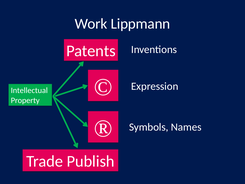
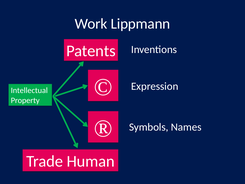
Publish: Publish -> Human
